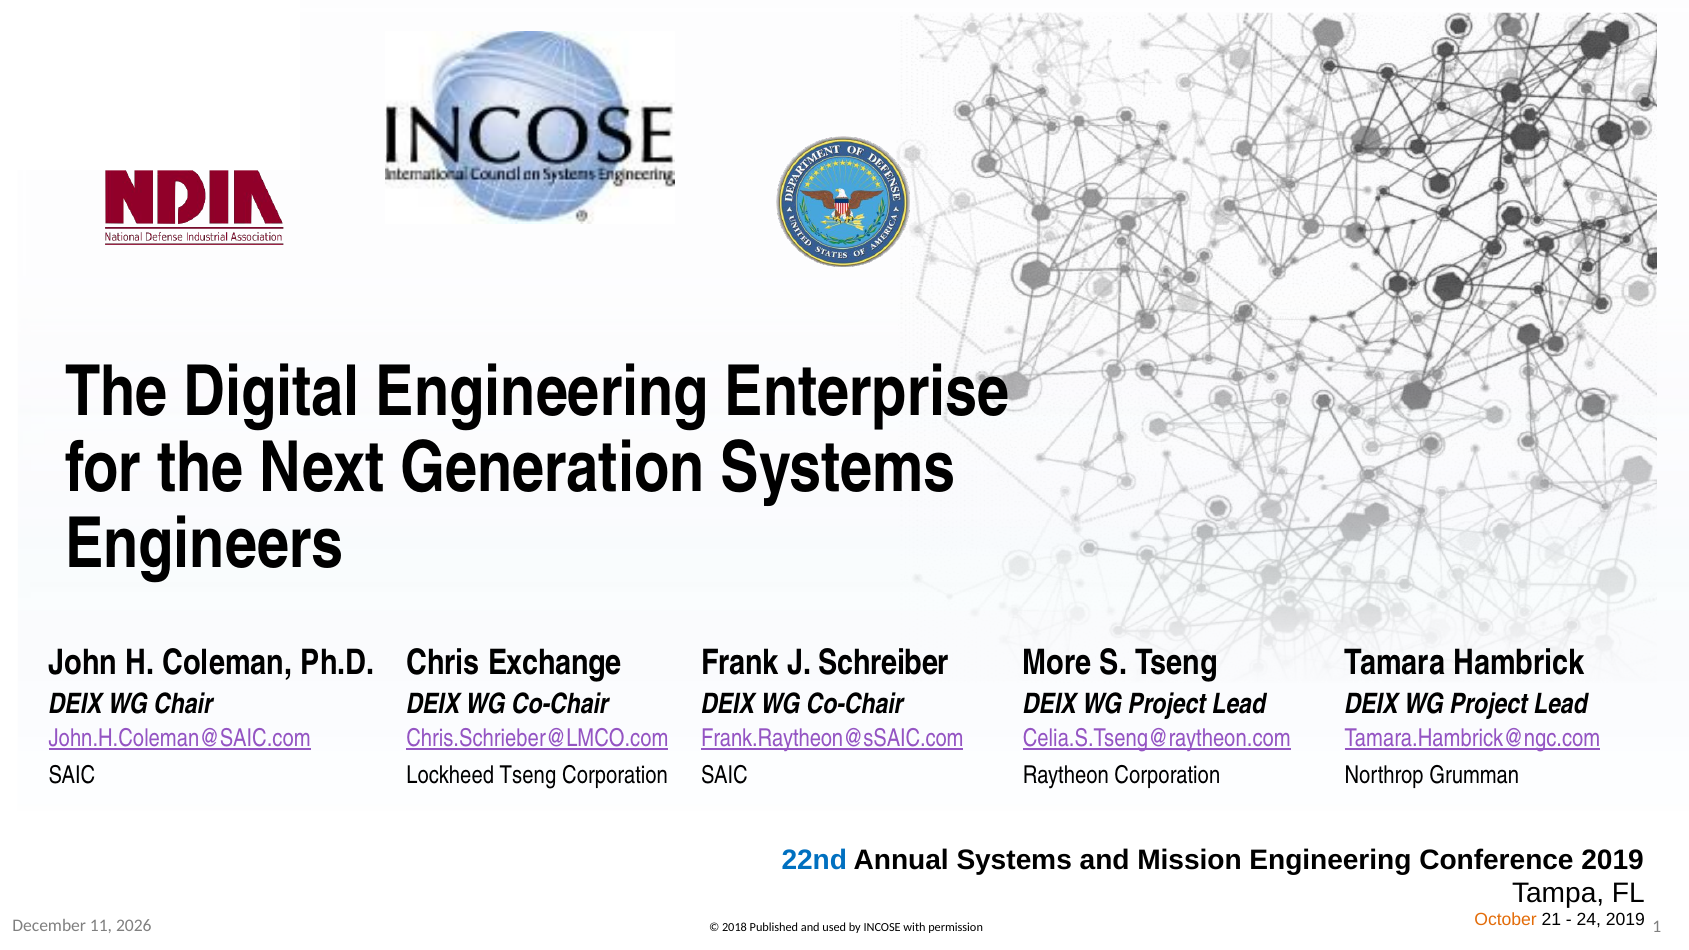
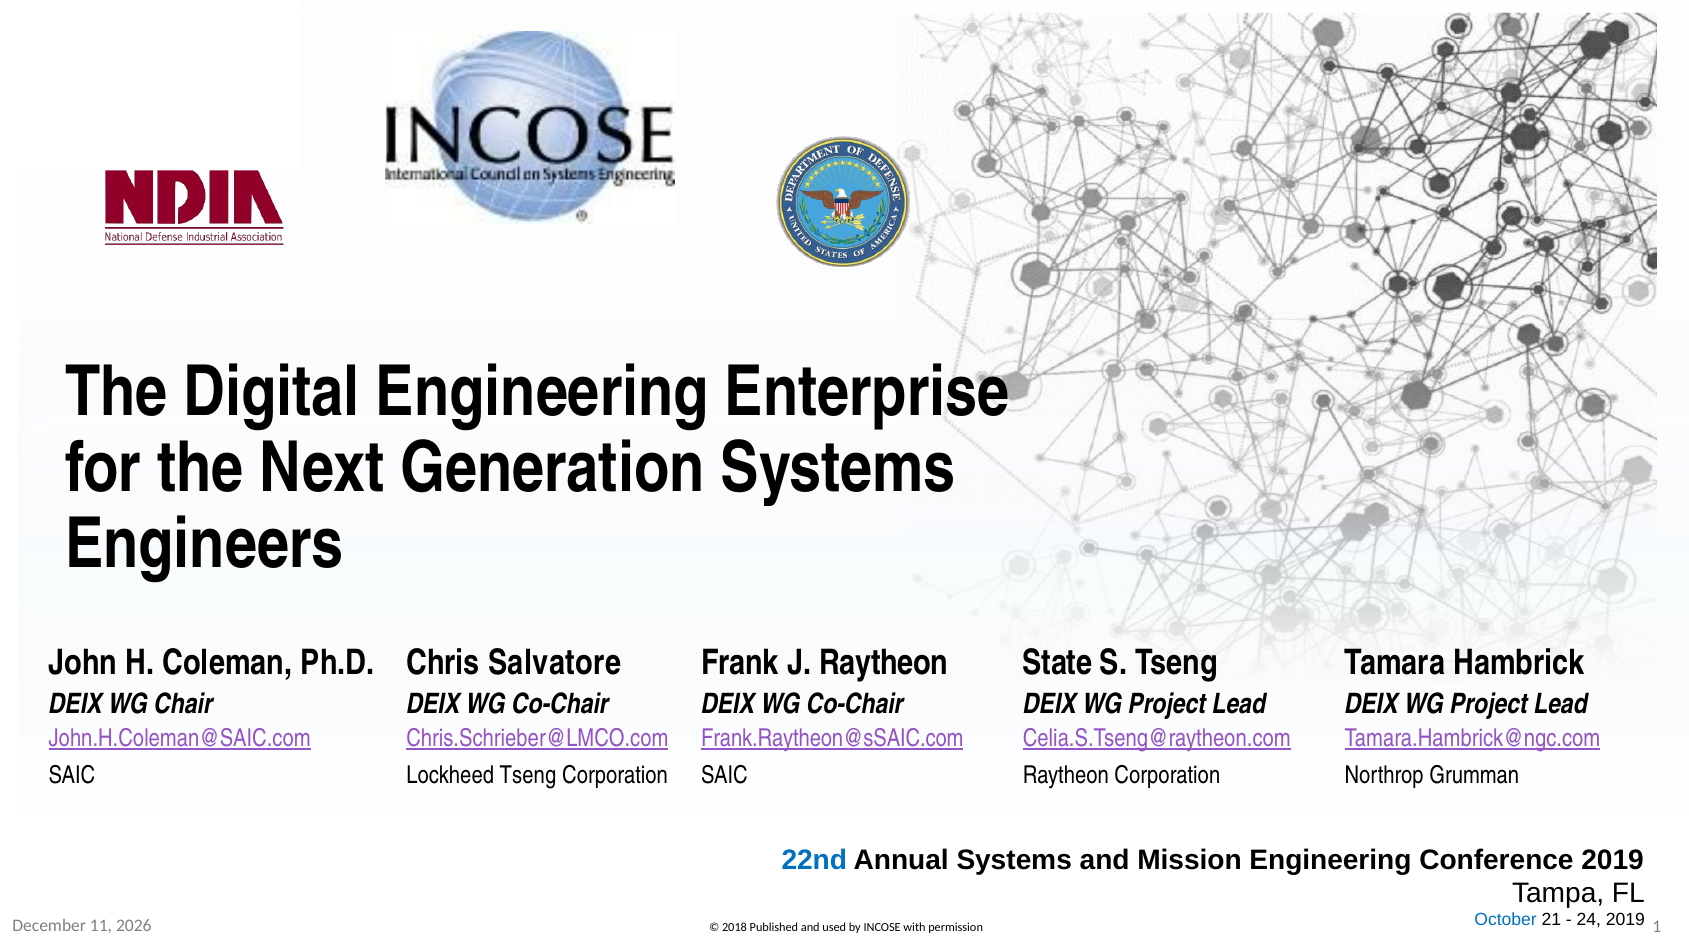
Exchange: Exchange -> Salvatore
J Schreiber: Schreiber -> Raytheon
More: More -> State
October colour: orange -> blue
